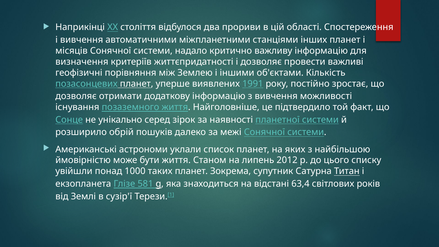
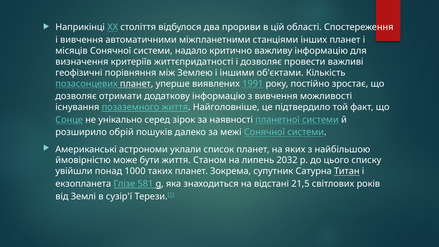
2012: 2012 -> 2032
63,4: 63,4 -> 21,5
